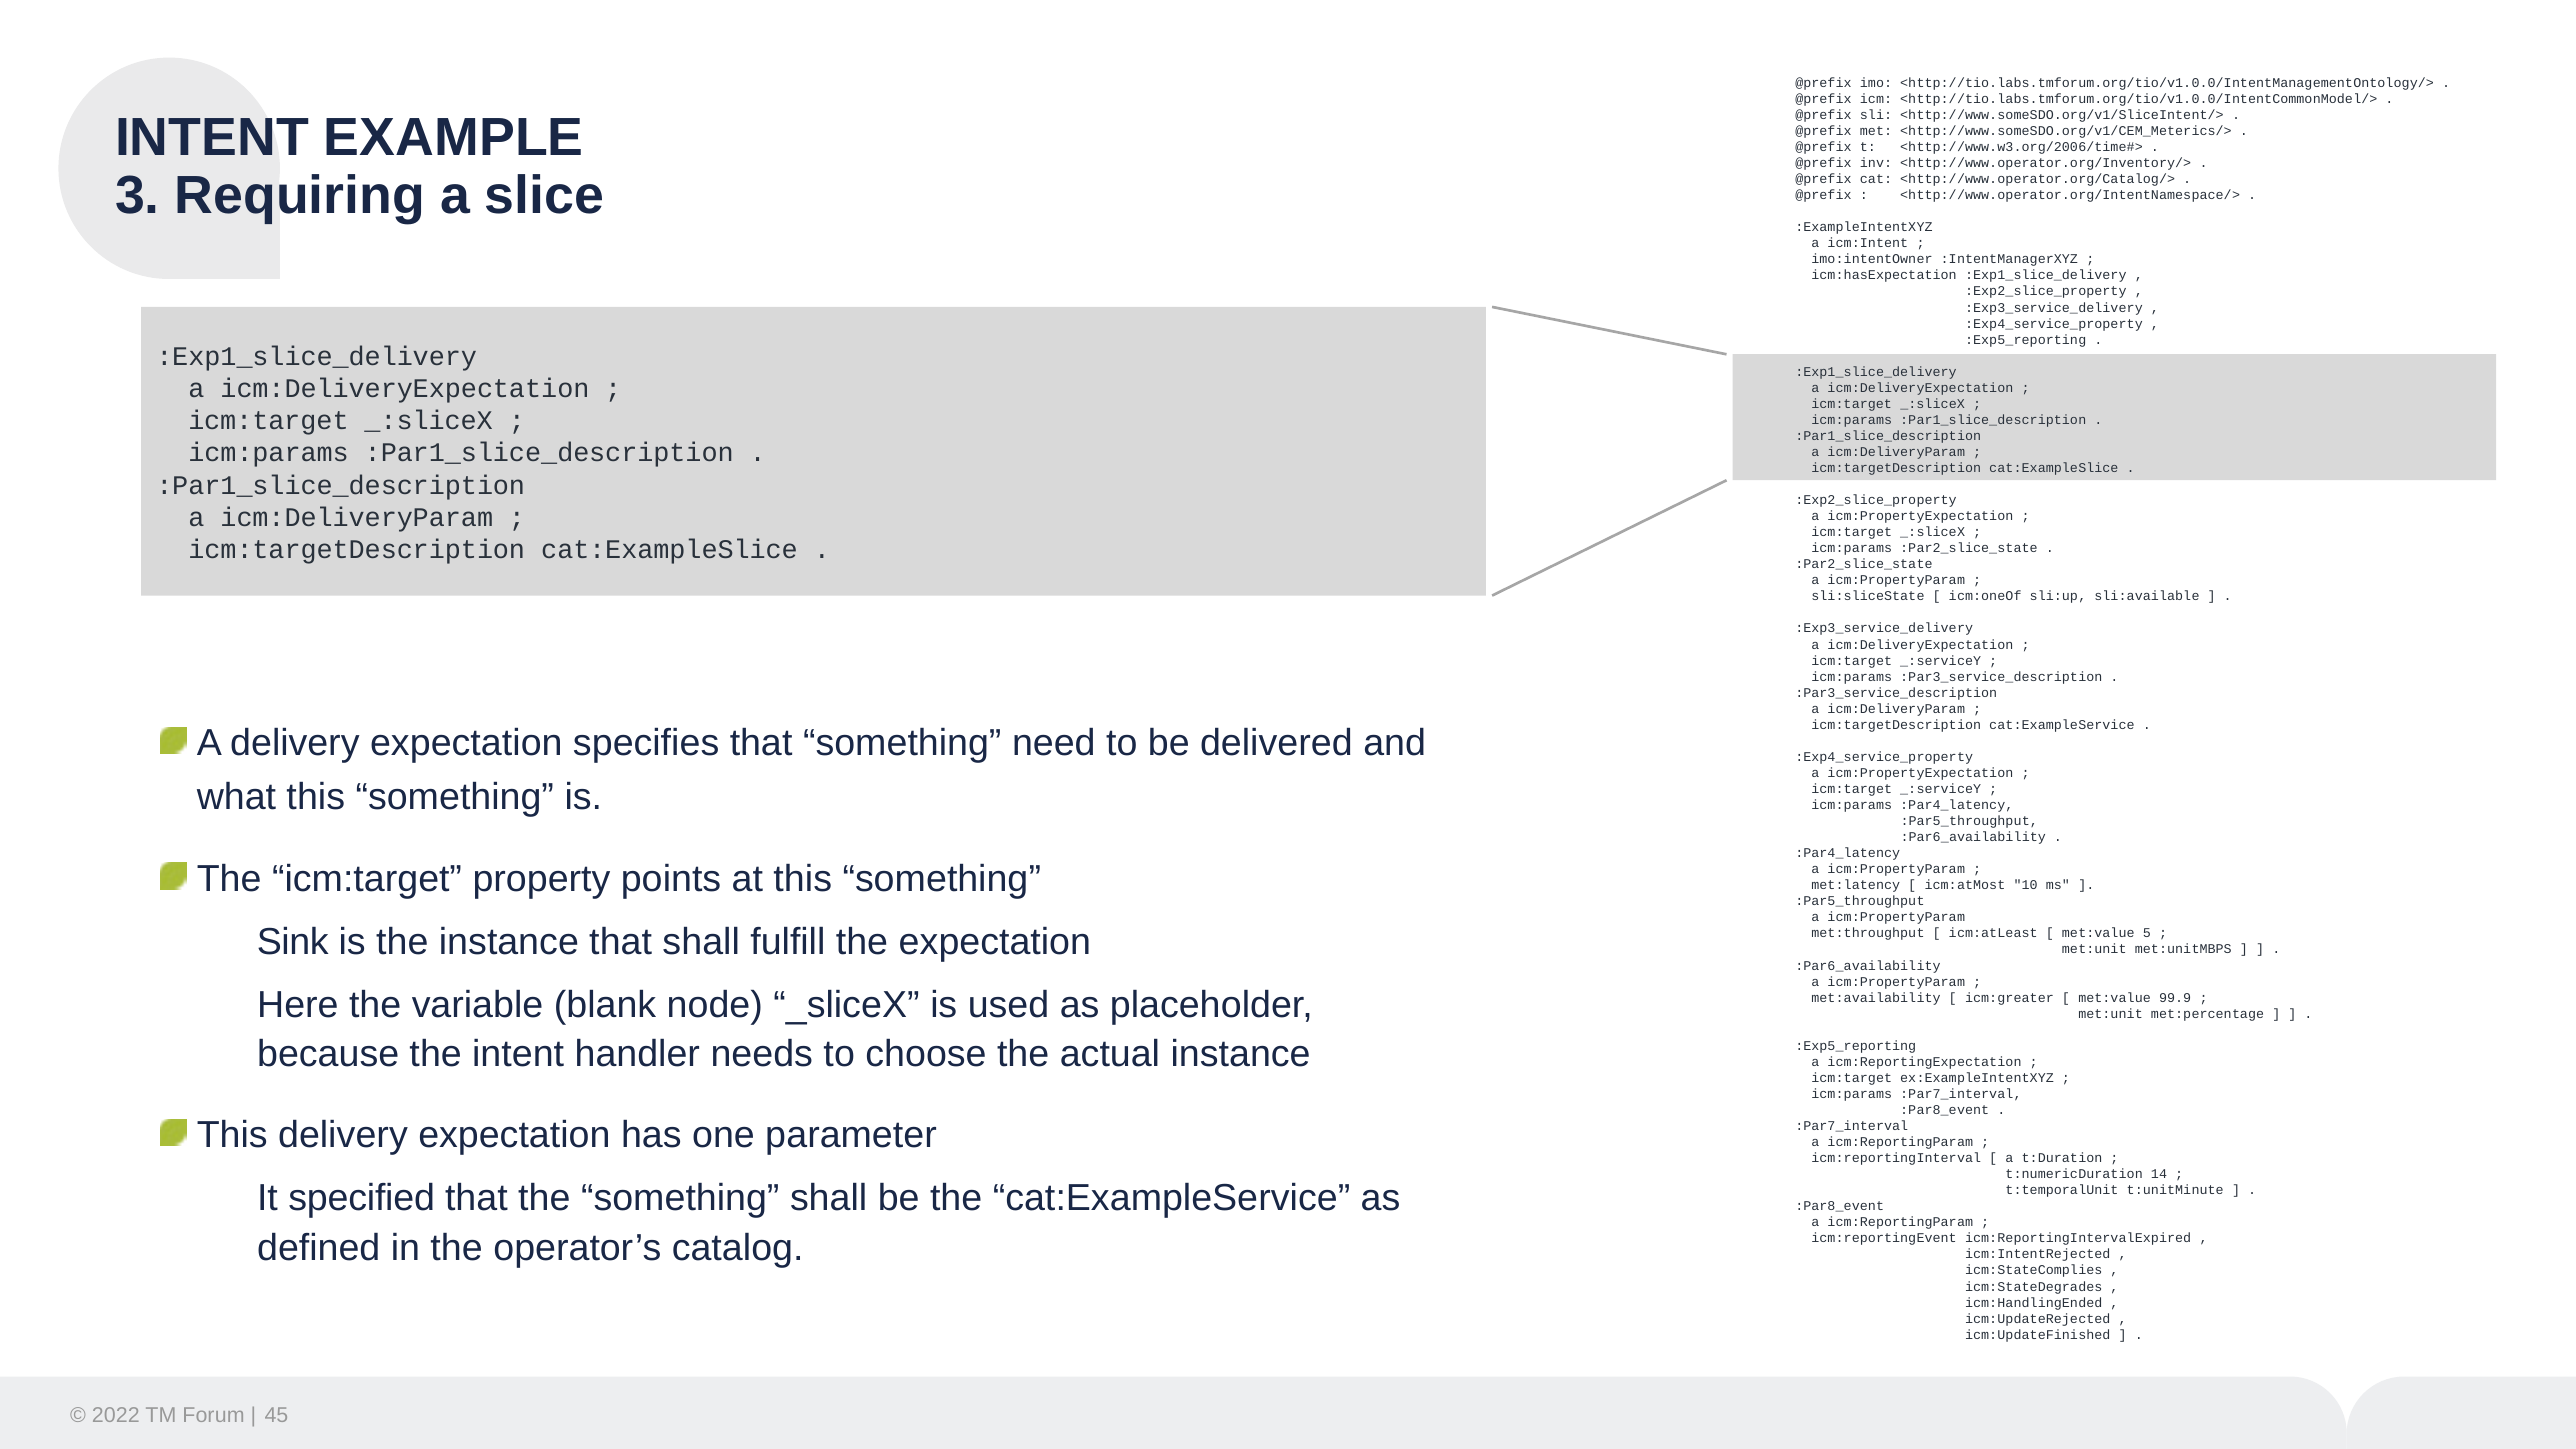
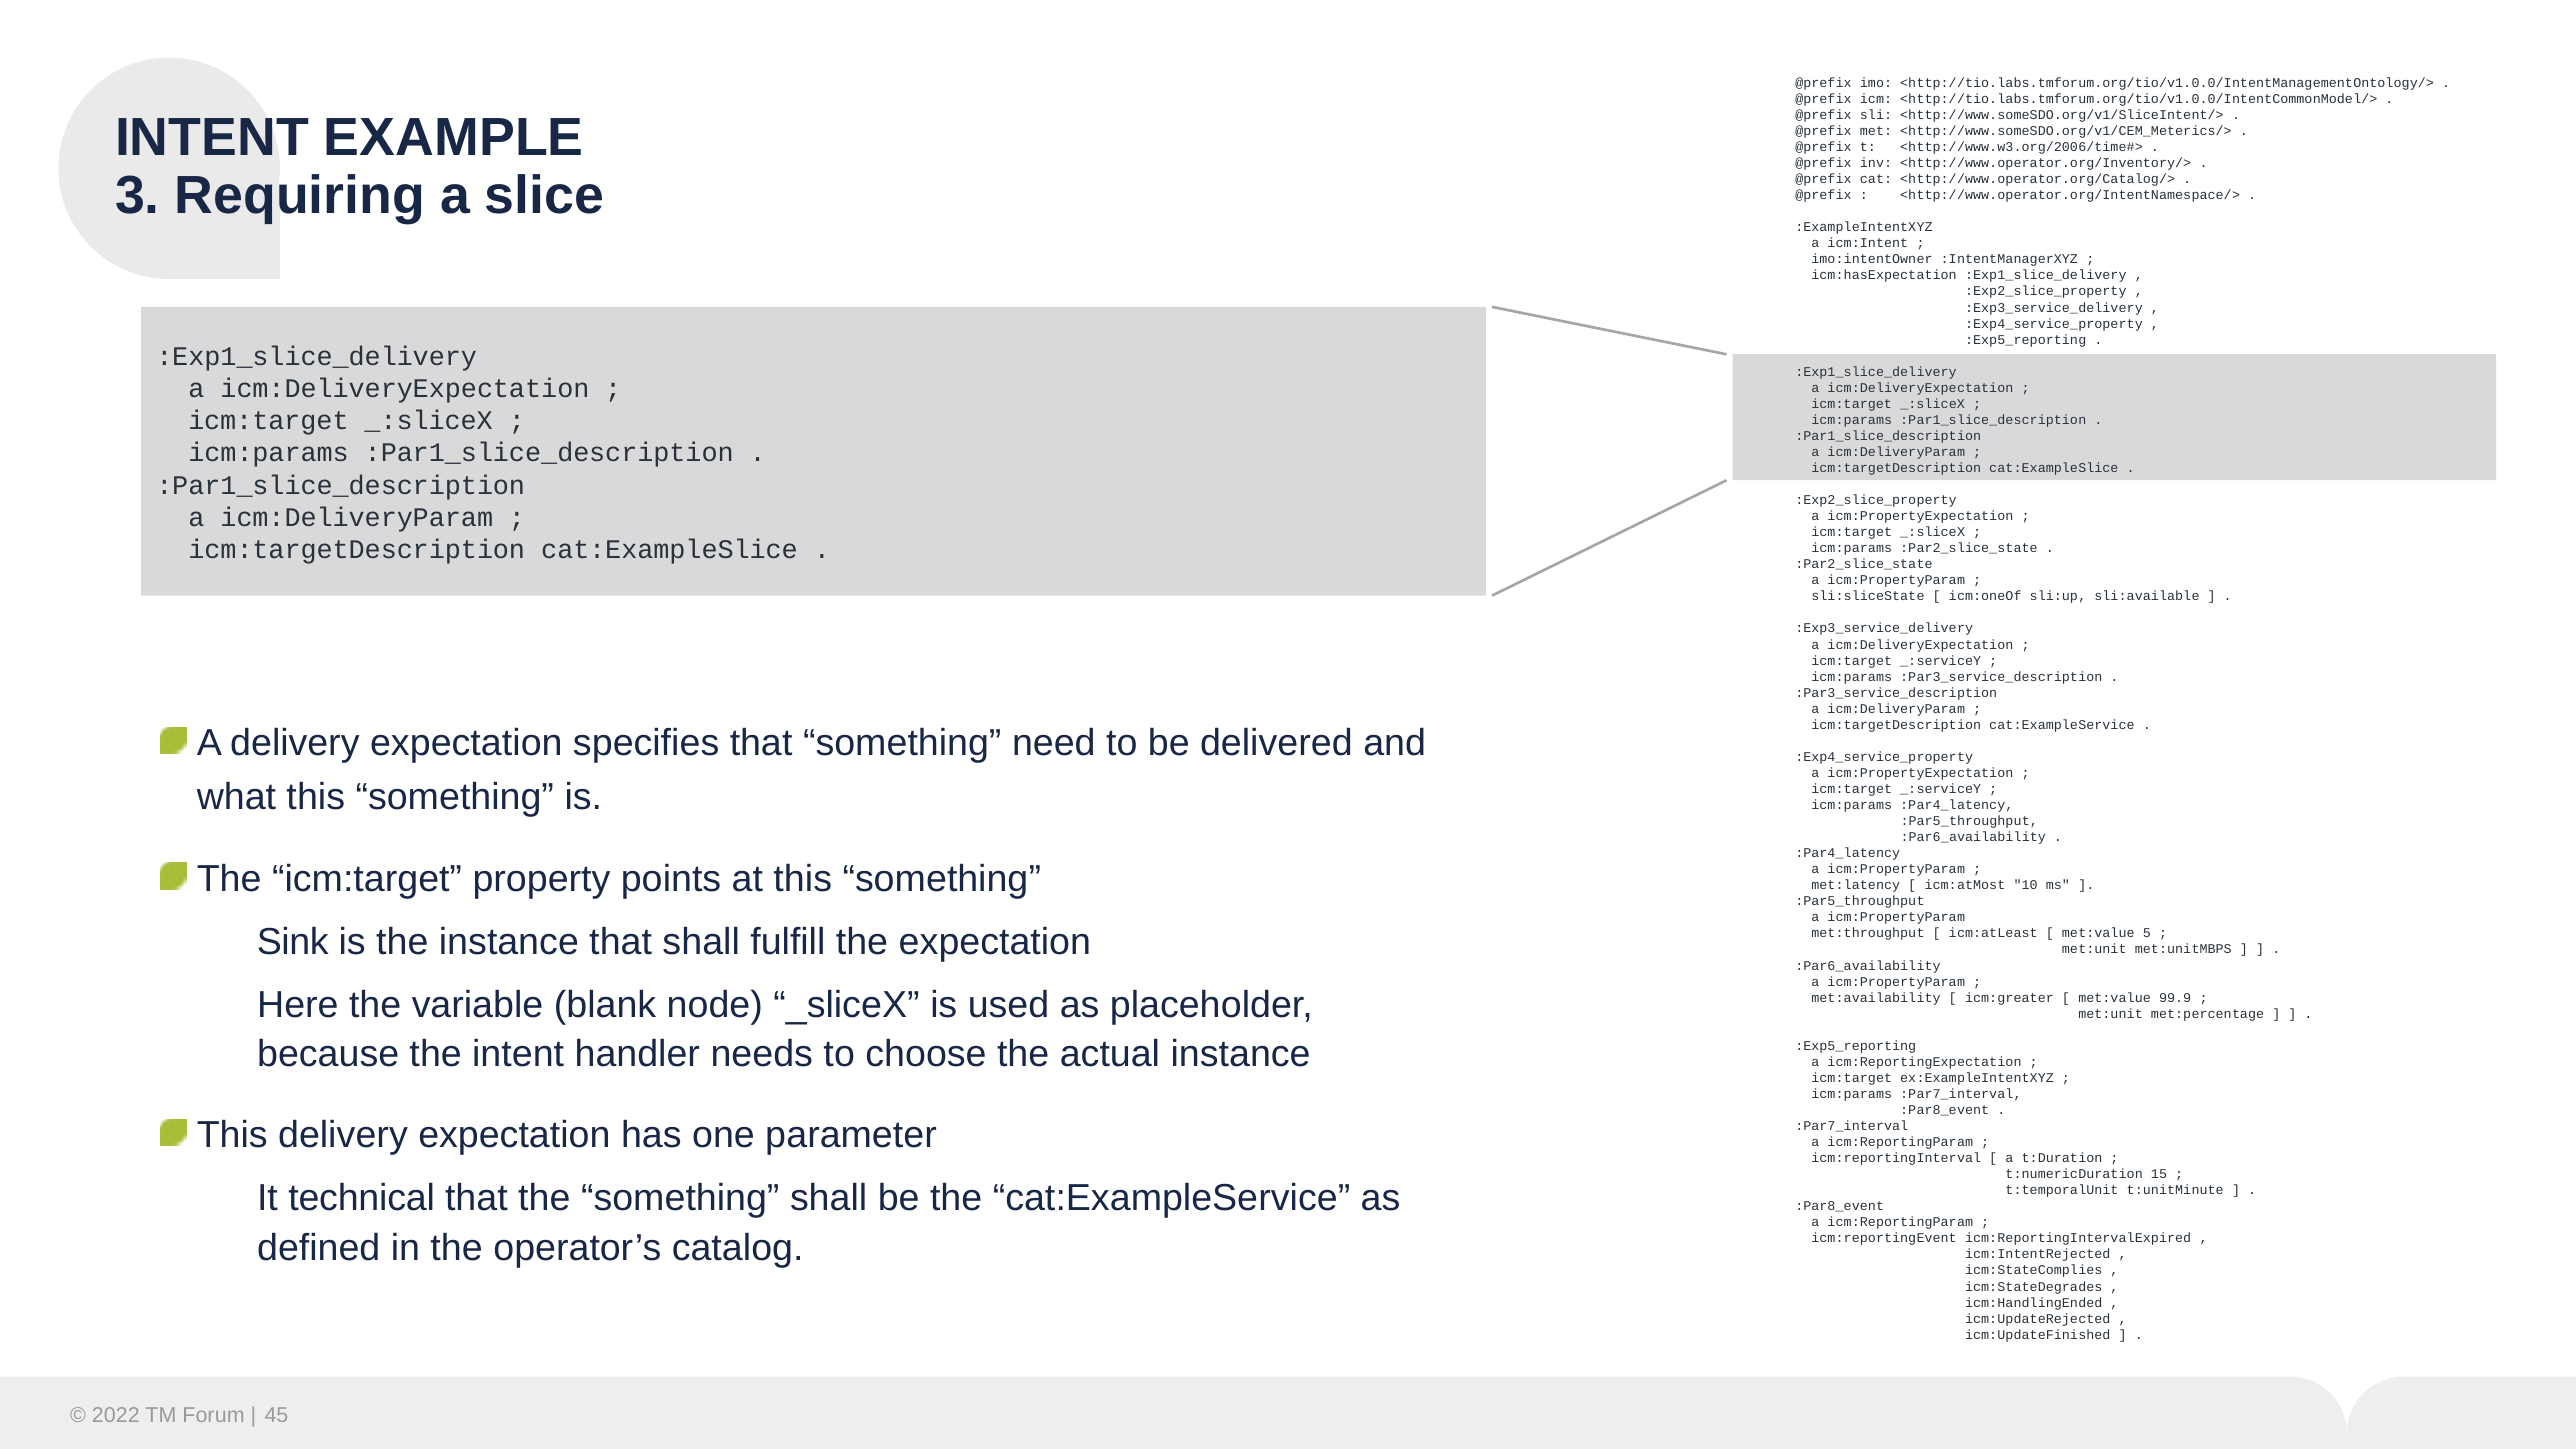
14: 14 -> 15
specified: specified -> technical
